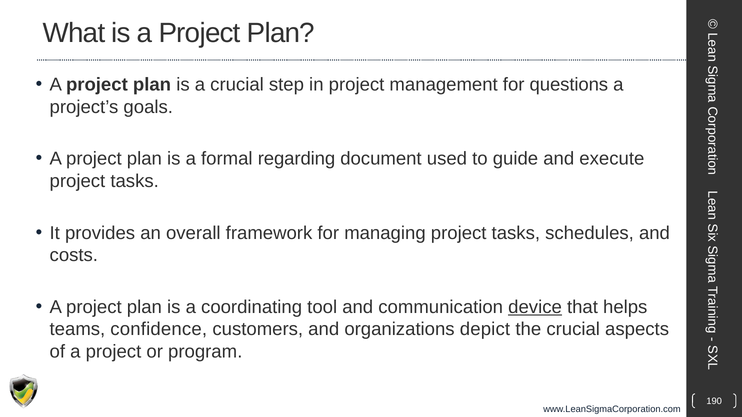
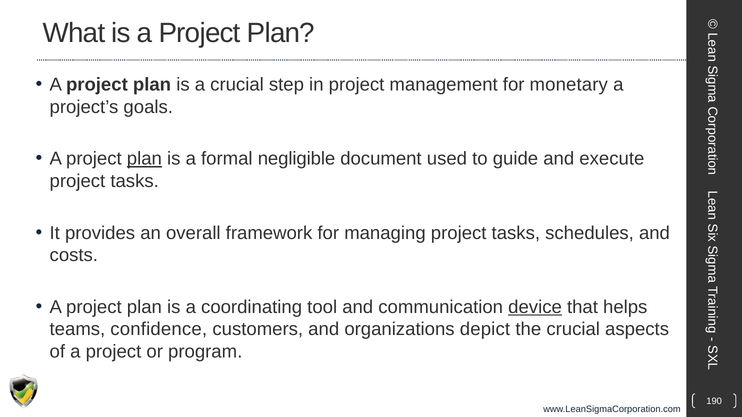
questions: questions -> monetary
plan at (144, 159) underline: none -> present
regarding: regarding -> negligible
